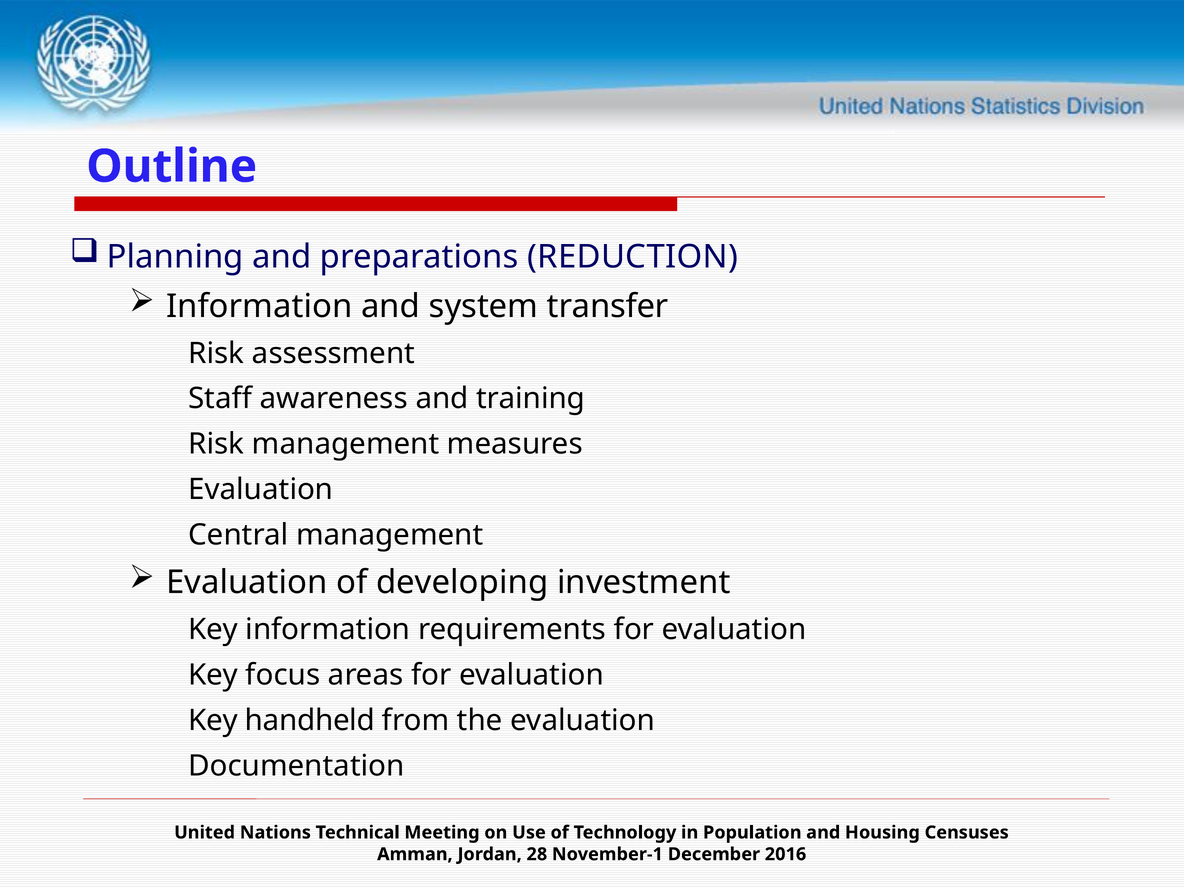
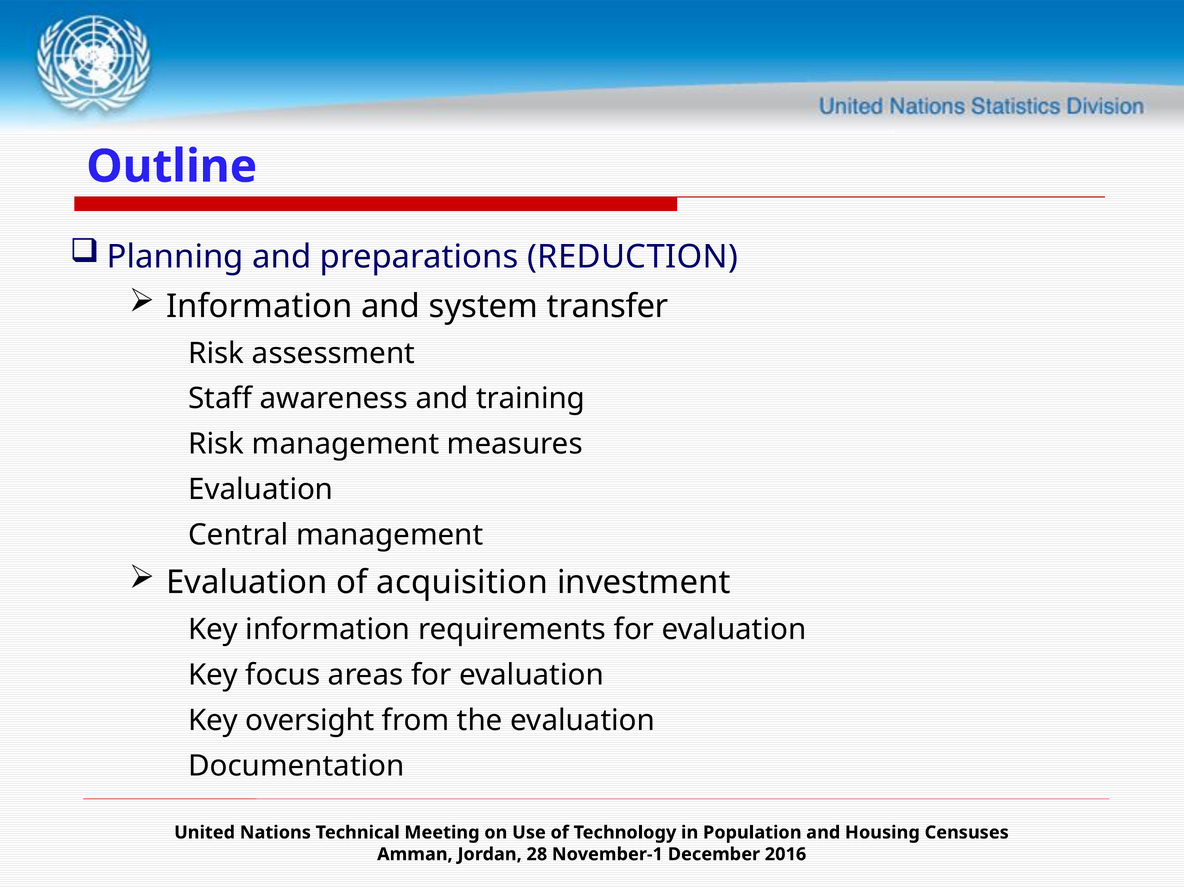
developing: developing -> acquisition
handheld: handheld -> oversight
